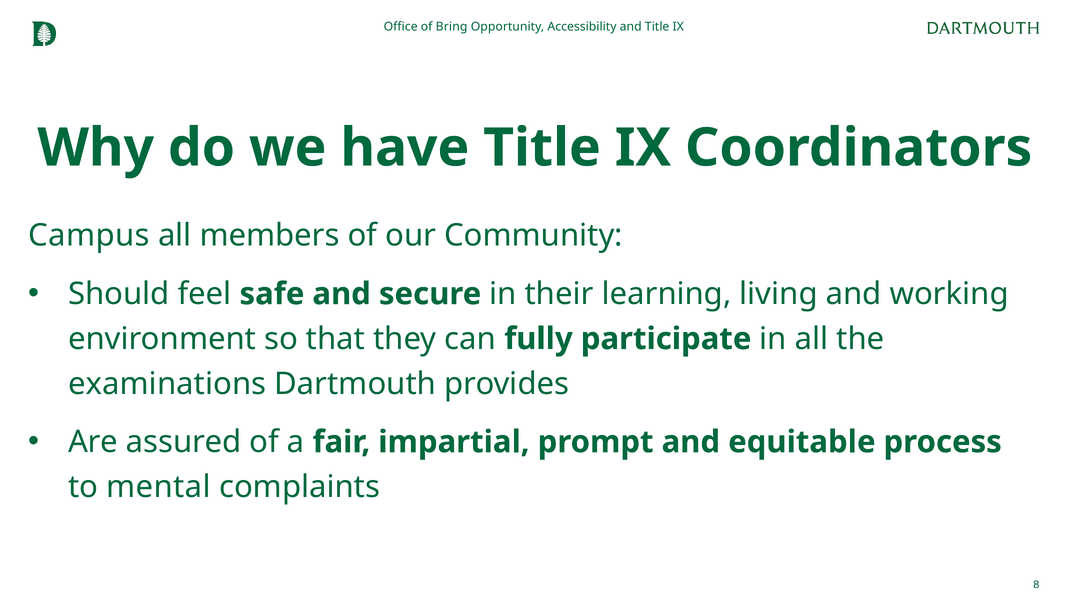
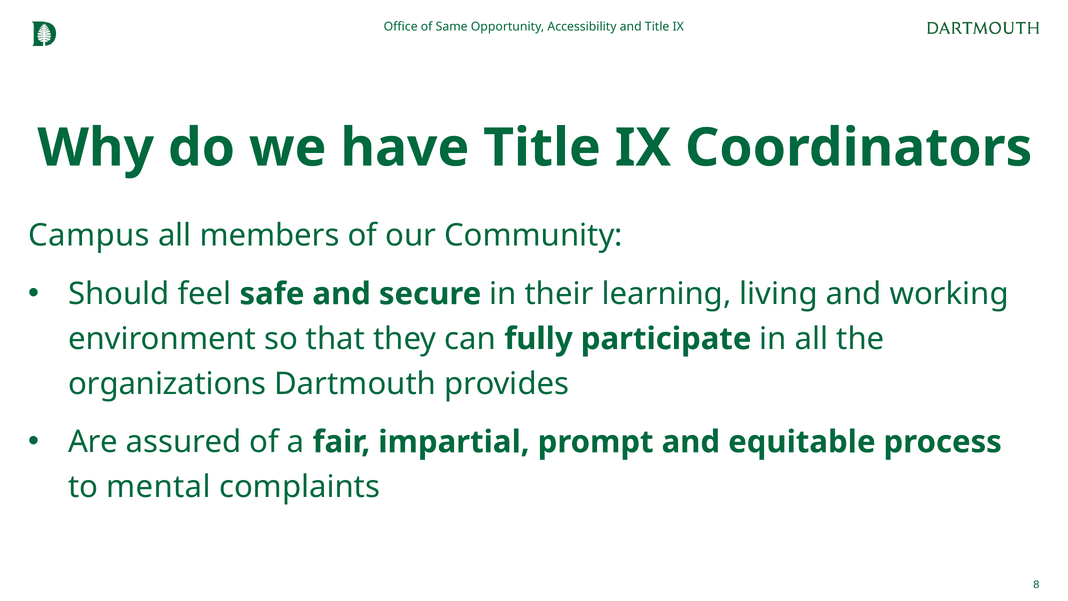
Bring: Bring -> Same
examinations: examinations -> organizations
